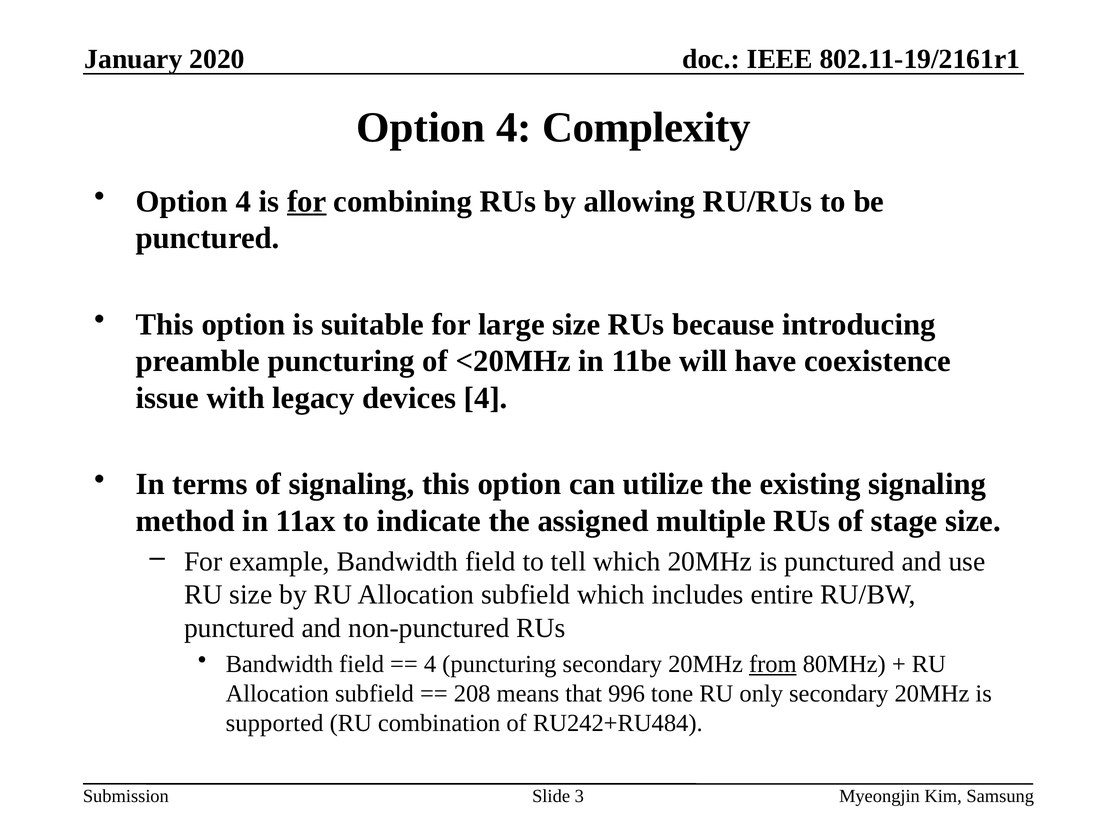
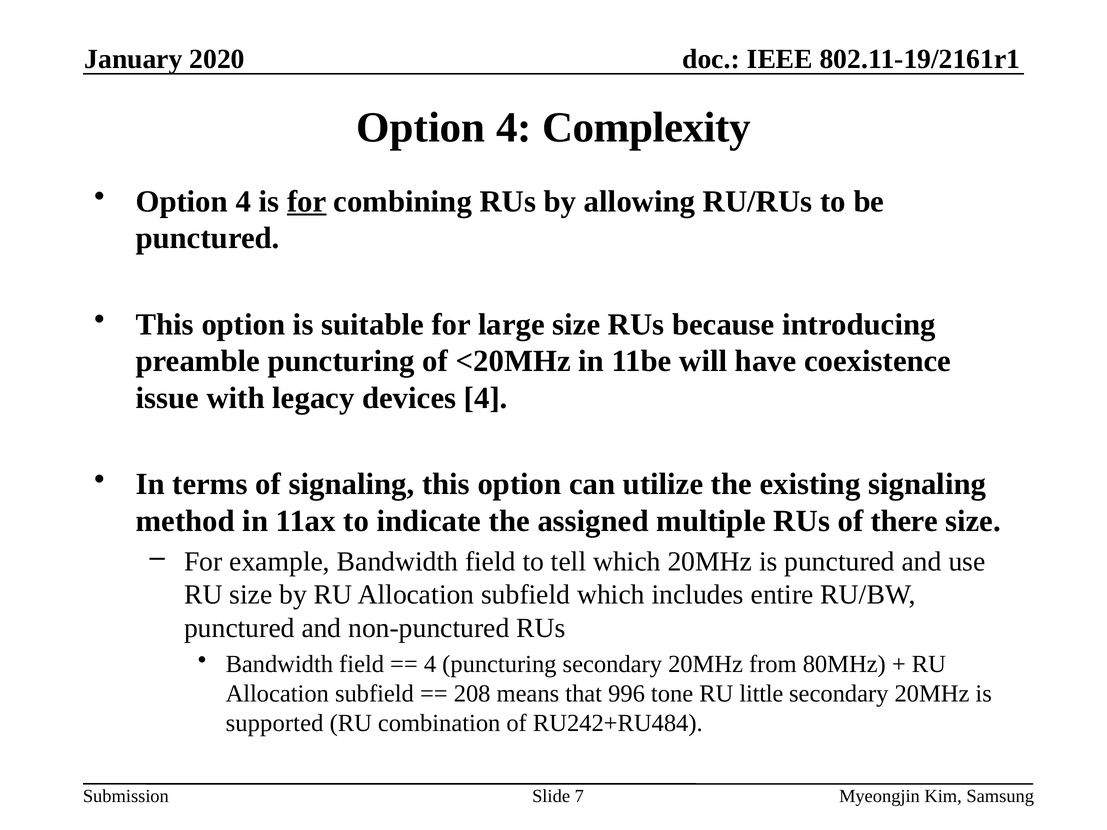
stage: stage -> there
from underline: present -> none
only: only -> little
3: 3 -> 7
